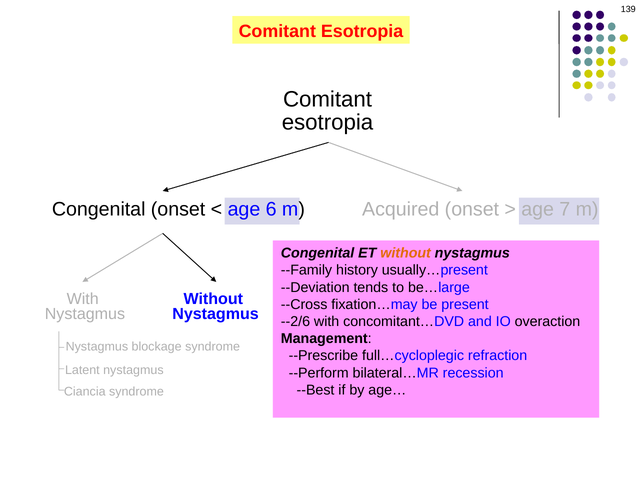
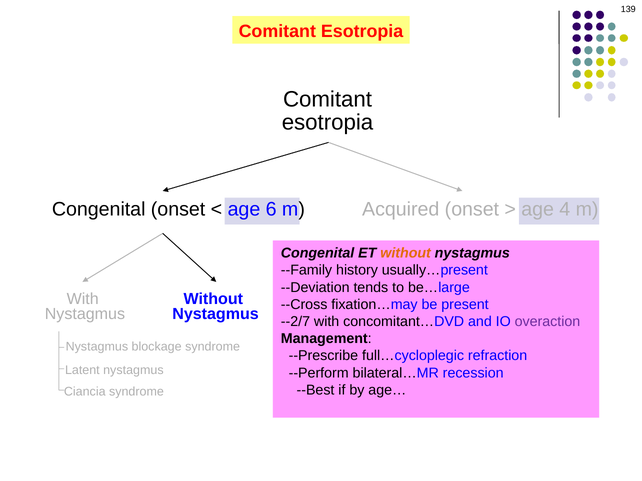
7: 7 -> 4
--2/6: --2/6 -> --2/7
overaction at (547, 322) colour: black -> purple
